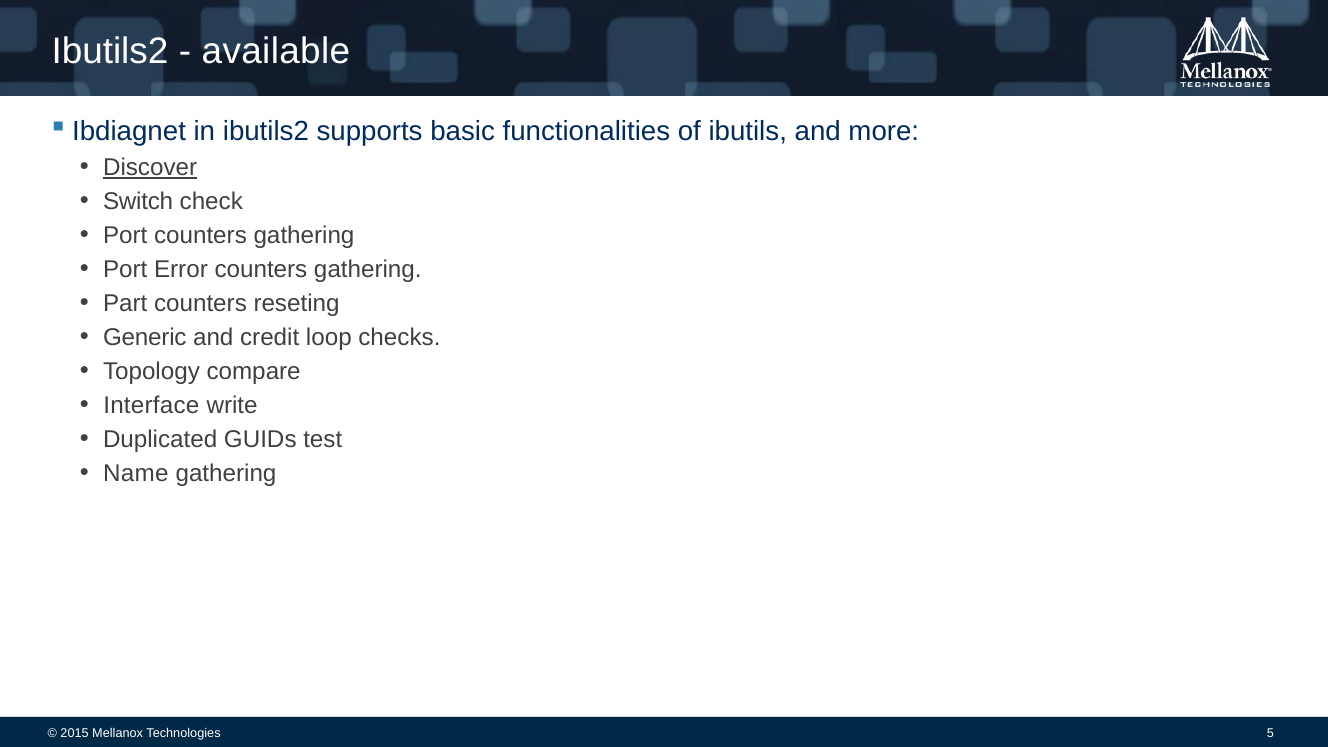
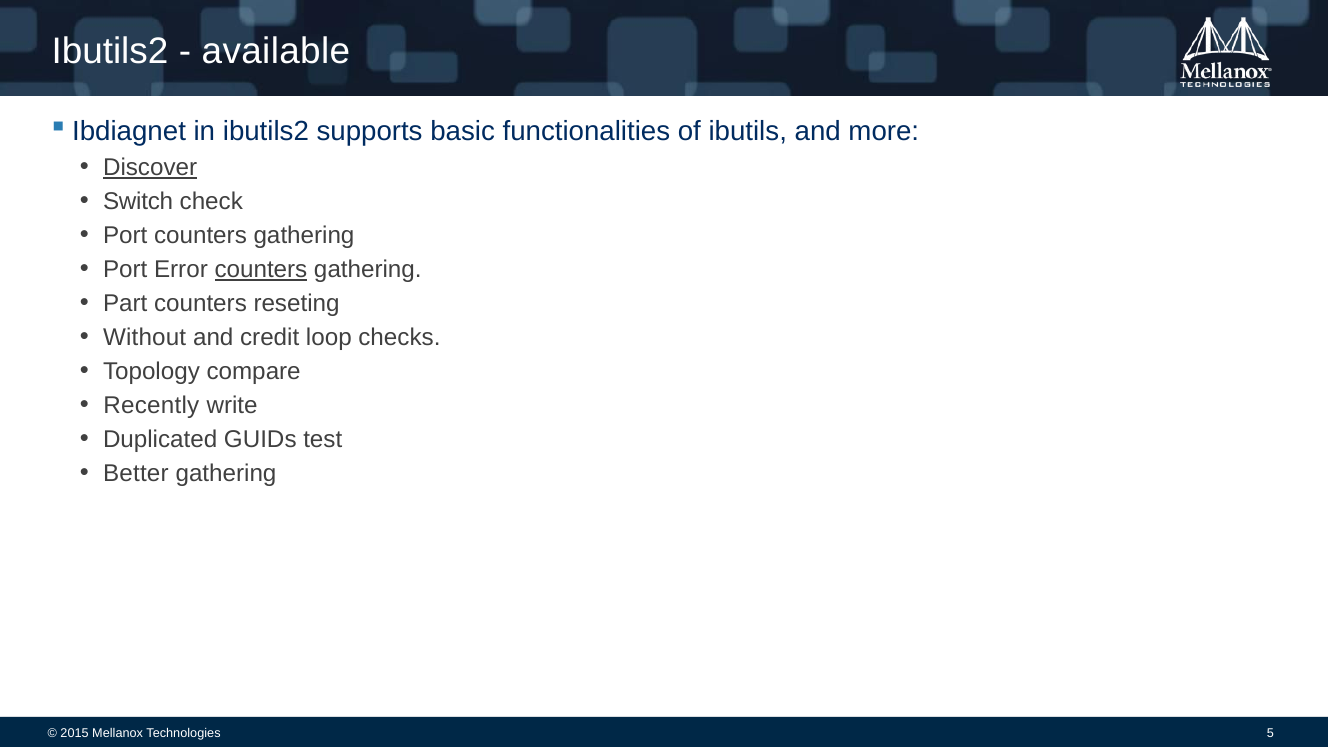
counters at (261, 269) underline: none -> present
Generic: Generic -> Without
Interface: Interface -> Recently
Name: Name -> Better
